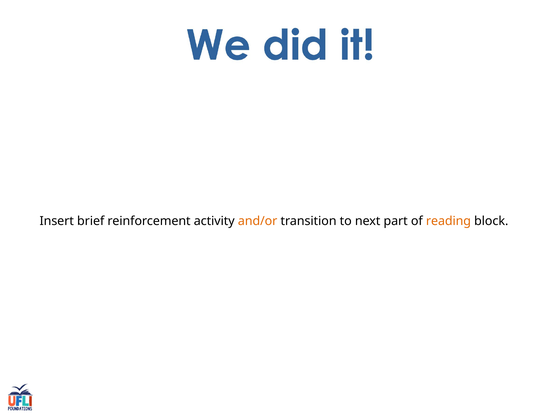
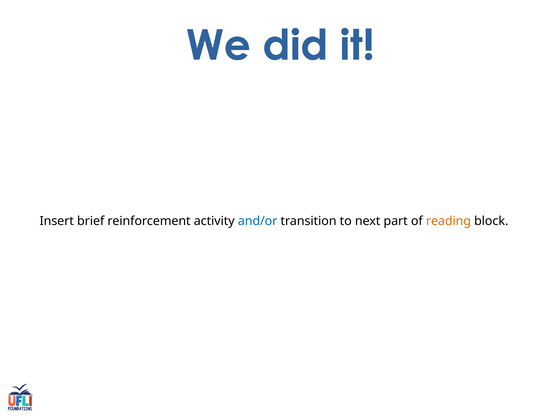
and/or colour: orange -> blue
